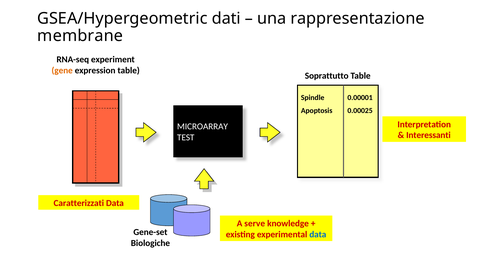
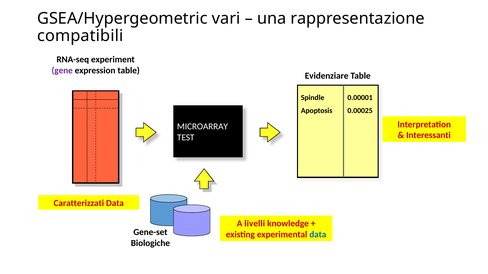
dati: dati -> vari
membrane: membrane -> compatibili
gene colour: orange -> purple
Soprattutto: Soprattutto -> Evidenziare
serve: serve -> livelli
